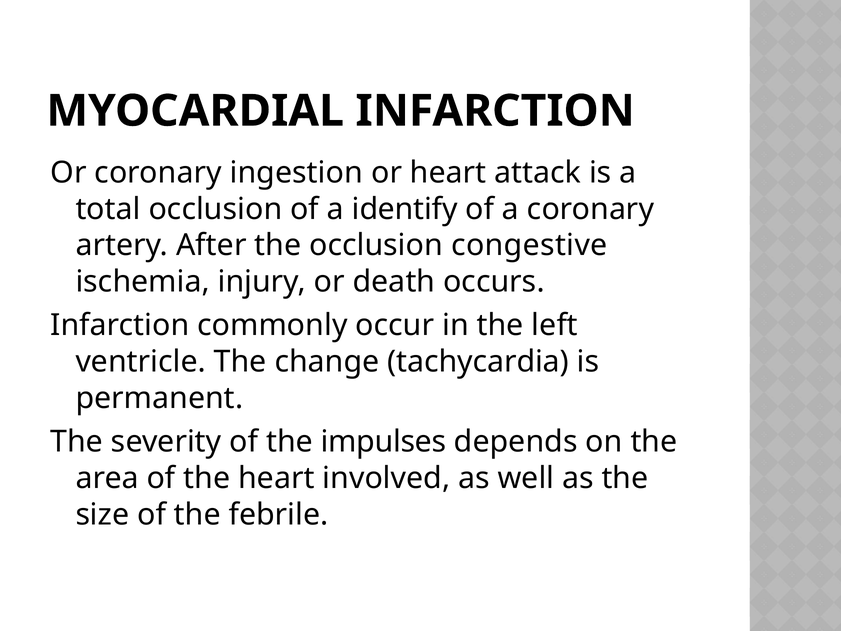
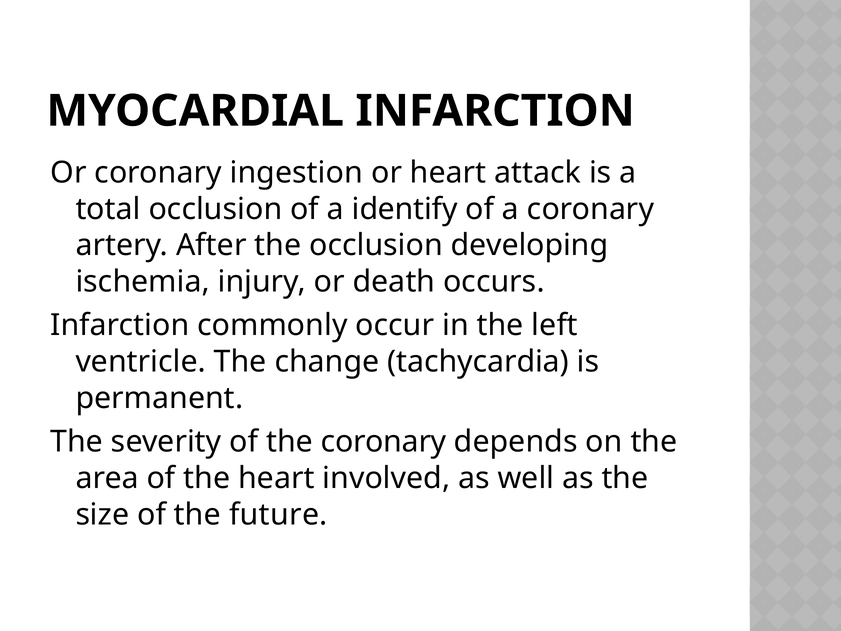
congestive: congestive -> developing
the impulses: impulses -> coronary
febrile: febrile -> future
